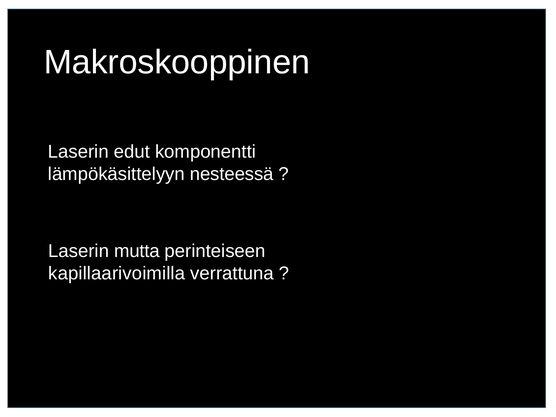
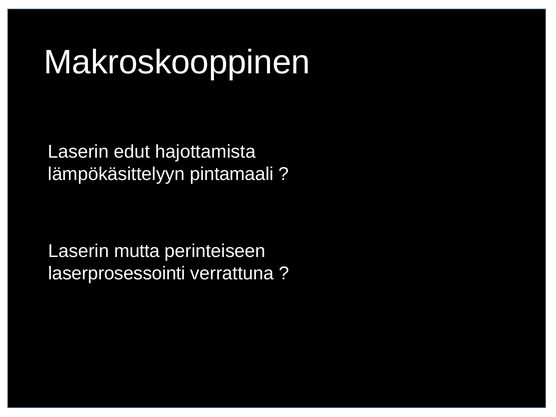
komponentti: komponentti -> hajottamista
nesteessä: nesteessä -> pintamaali
kapillaarivoimilla: kapillaarivoimilla -> laserprosessointi
